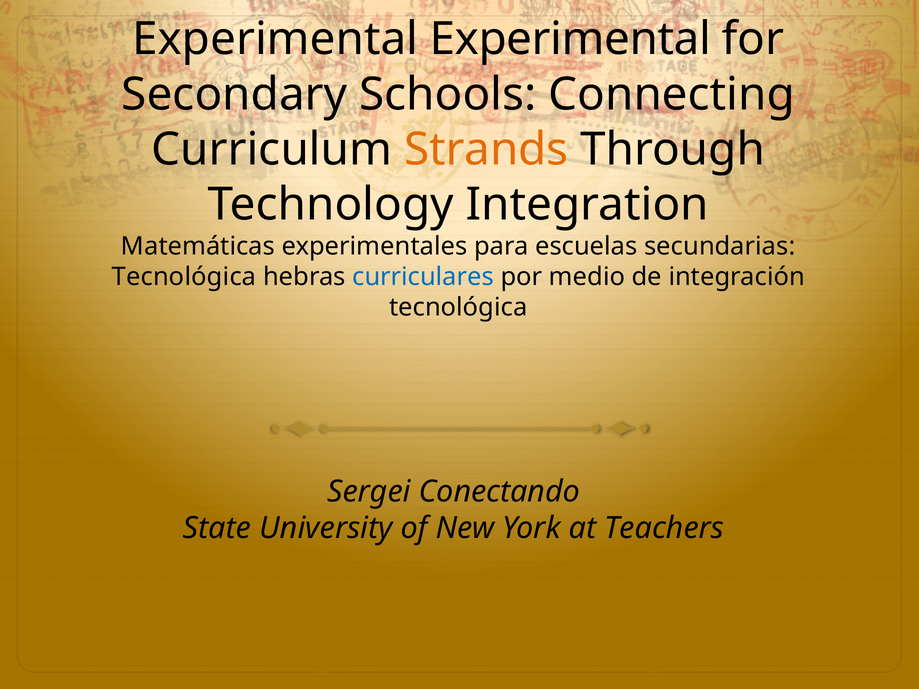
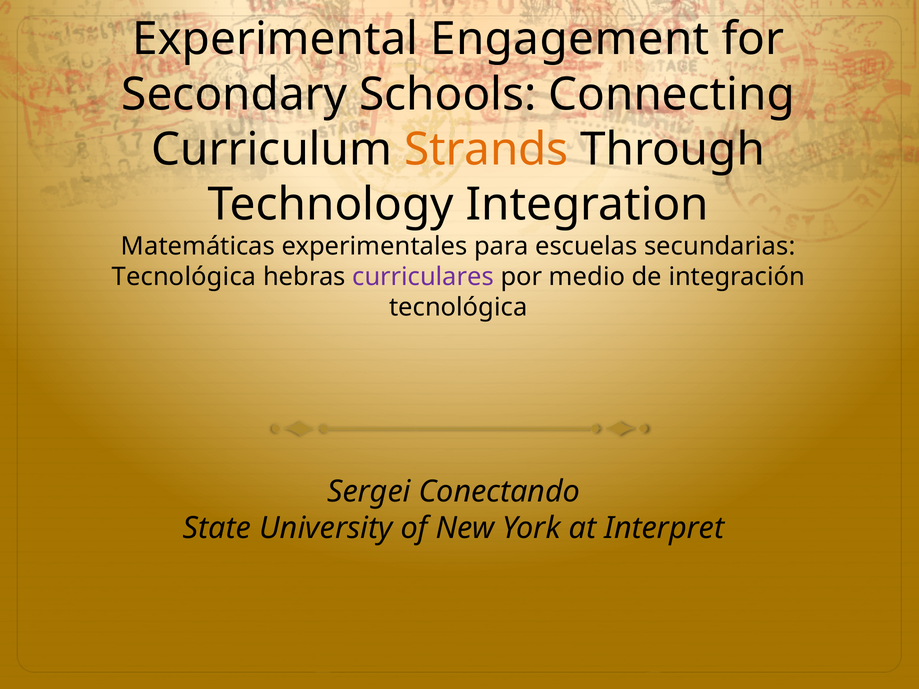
Experimental Experimental: Experimental -> Engagement
curriculares colour: blue -> purple
Teachers: Teachers -> Interpret
